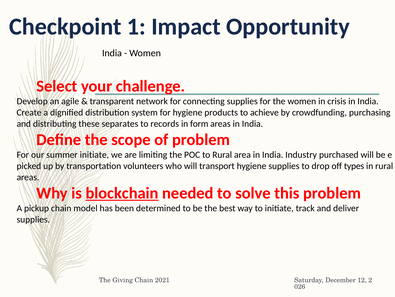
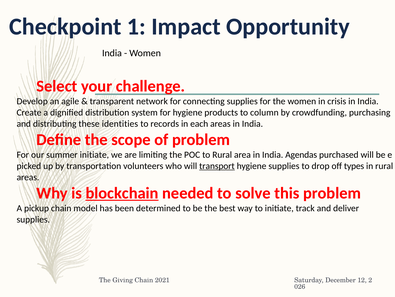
achieve: achieve -> column
separates: separates -> identities
form: form -> each
Industry: Industry -> Agendas
transport underline: none -> present
